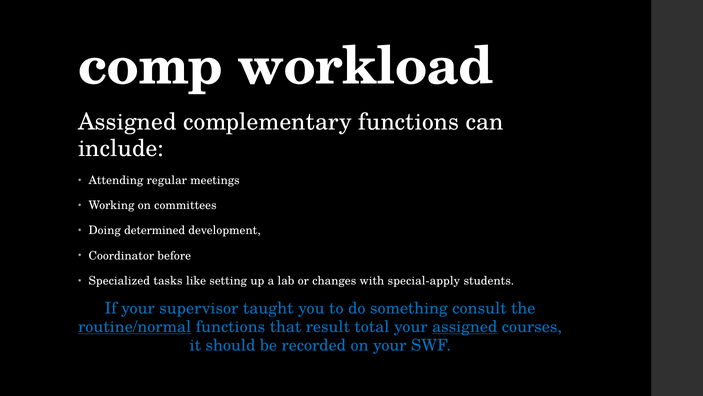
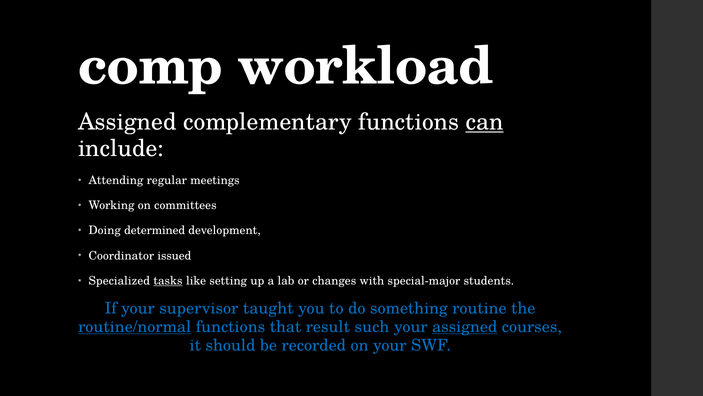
can underline: none -> present
before: before -> issued
tasks underline: none -> present
special-apply: special-apply -> special-major
consult: consult -> routine
total: total -> such
